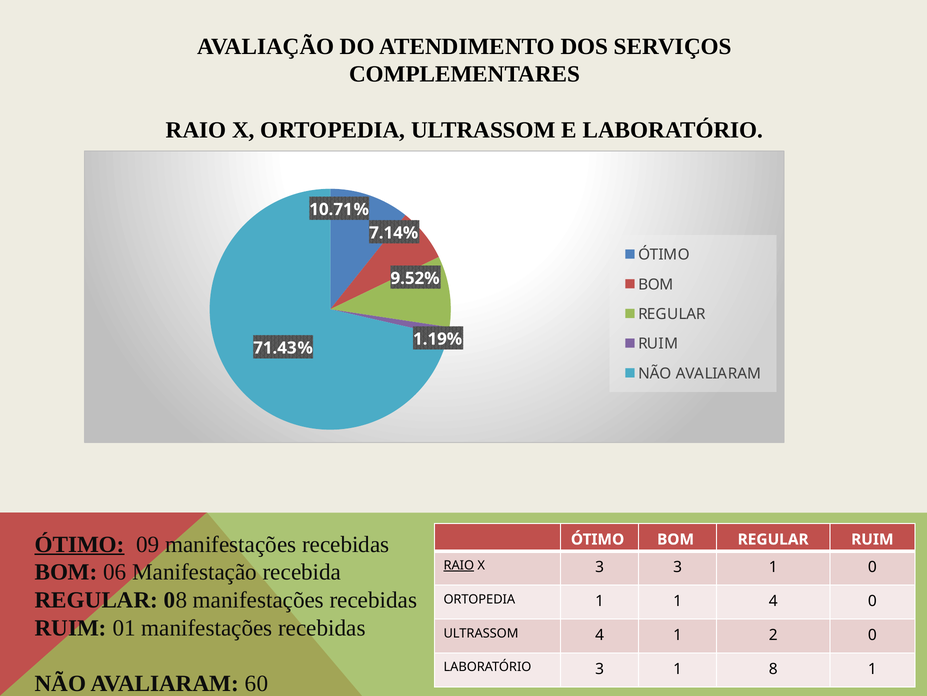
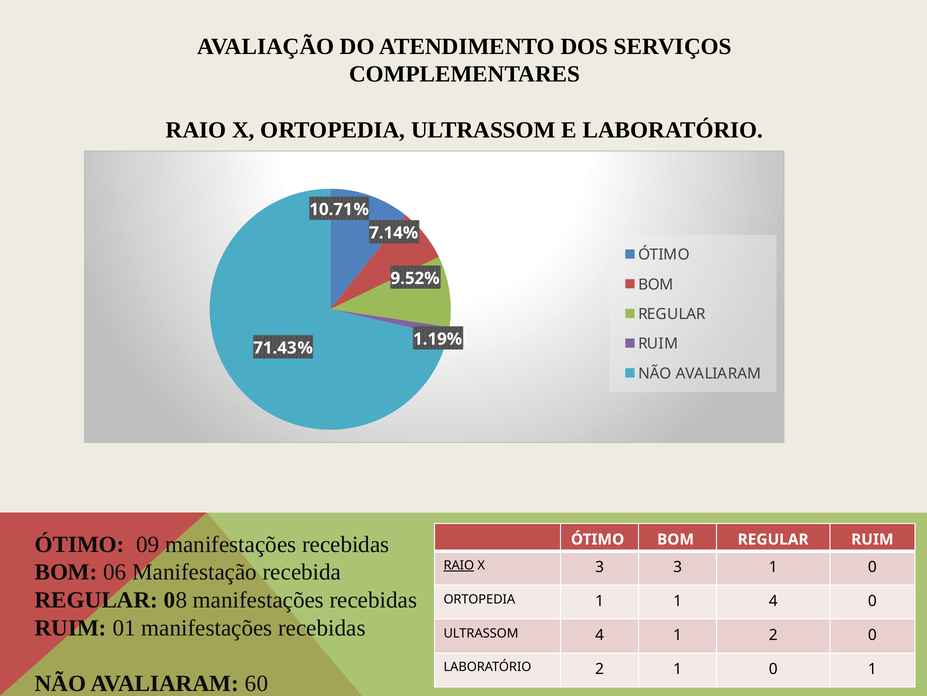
ÓTIMO at (80, 544) underline: present -> none
LABORATÓRIO 3: 3 -> 2
8 at (773, 668): 8 -> 0
